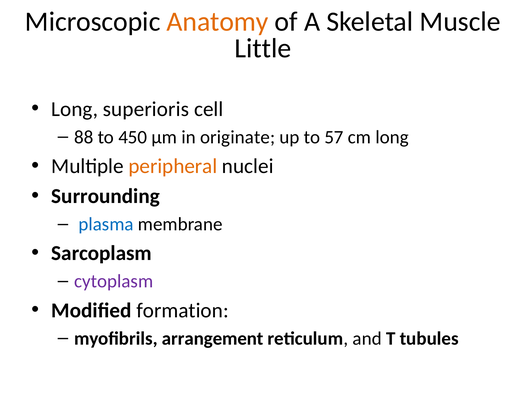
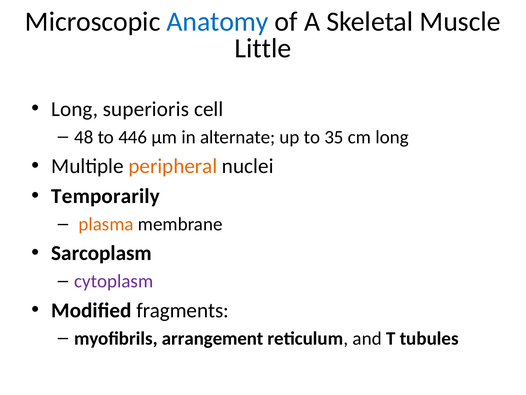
Anatomy colour: orange -> blue
88: 88 -> 48
450: 450 -> 446
originate: originate -> alternate
57: 57 -> 35
Surrounding: Surrounding -> Temporarily
plasma colour: blue -> orange
formation: formation -> fragments
